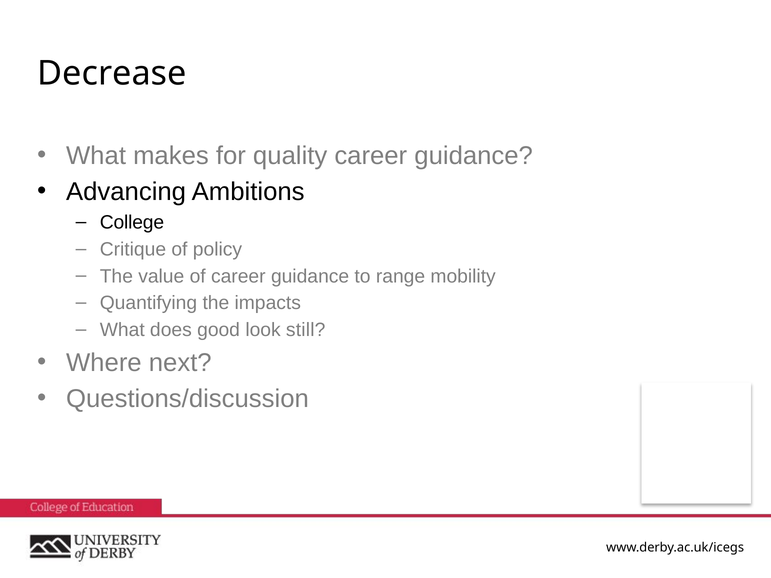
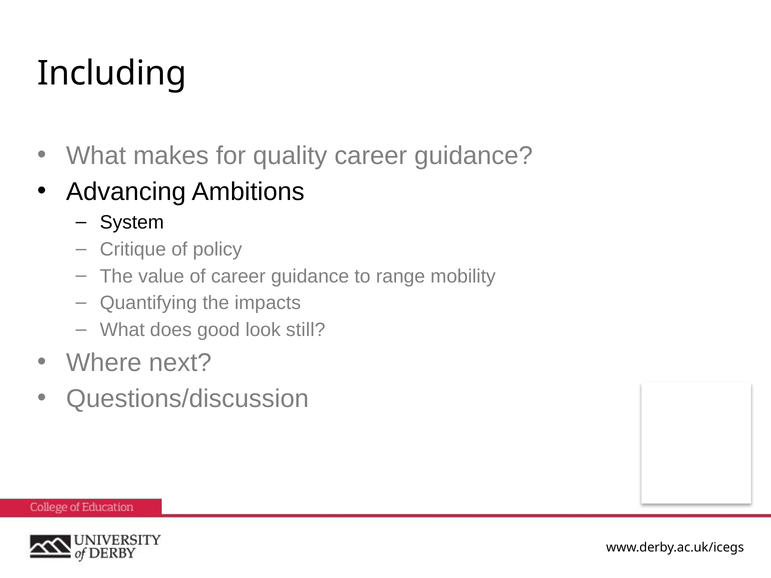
Decrease: Decrease -> Including
College: College -> System
